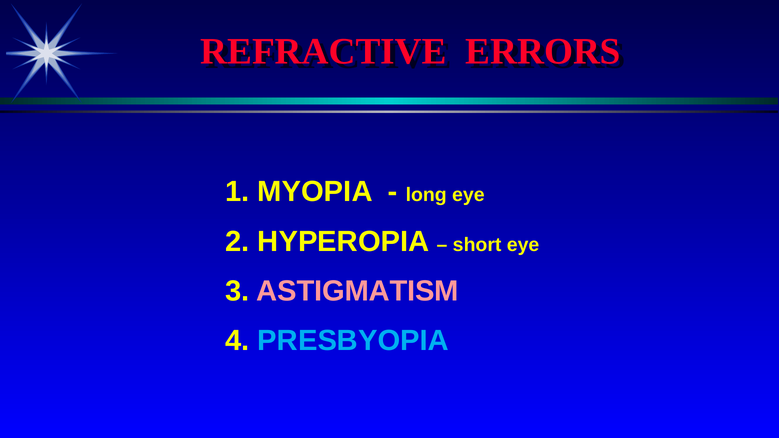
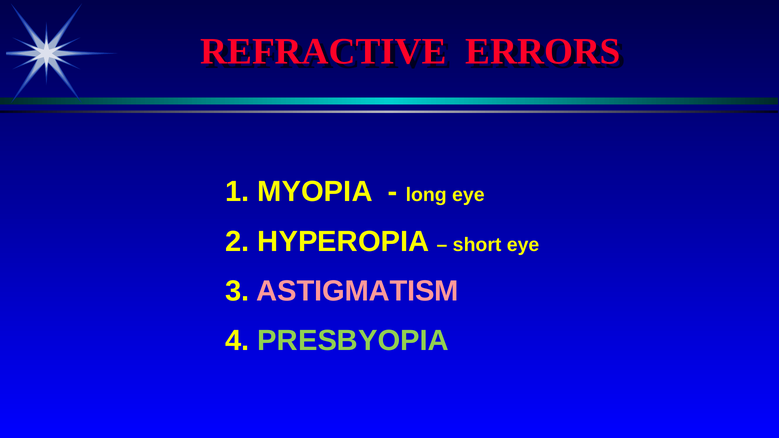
PRESBYOPIA colour: light blue -> light green
